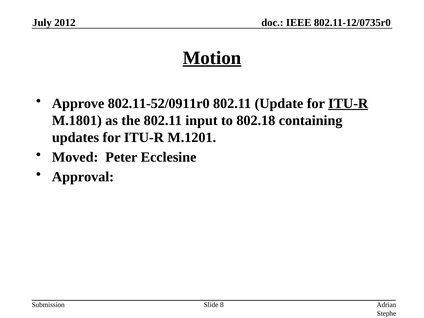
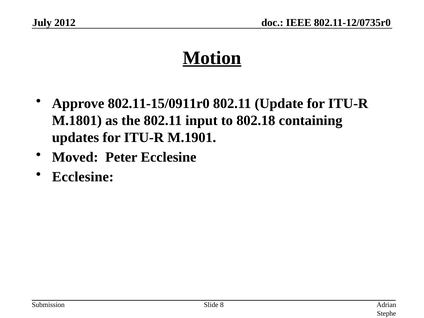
802.11-52/0911r0: 802.11-52/0911r0 -> 802.11-15/0911r0
ITU-R at (348, 103) underline: present -> none
M.1201: M.1201 -> M.1901
Approval at (83, 177): Approval -> Ecclesine
